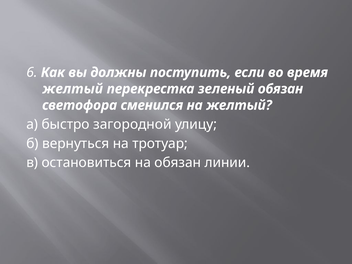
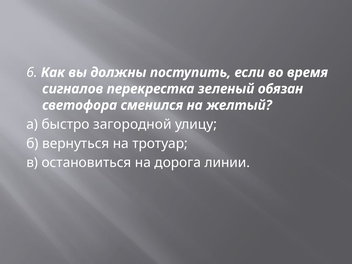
желтый at (73, 89): желтый -> сигналов
на обязан: обязан -> дорога
